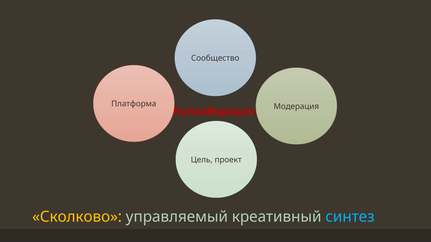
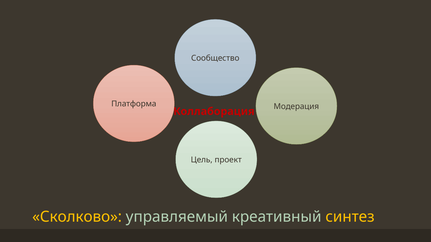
синтез colour: light blue -> yellow
